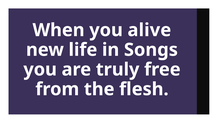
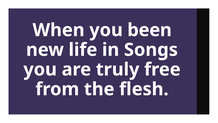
alive: alive -> been
